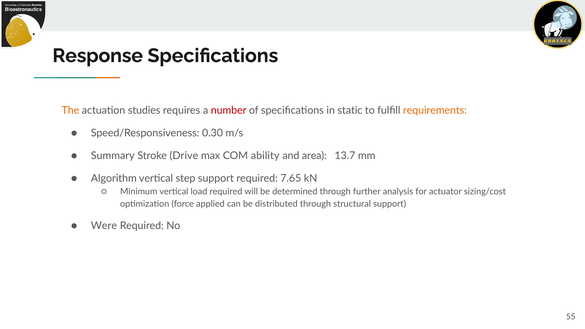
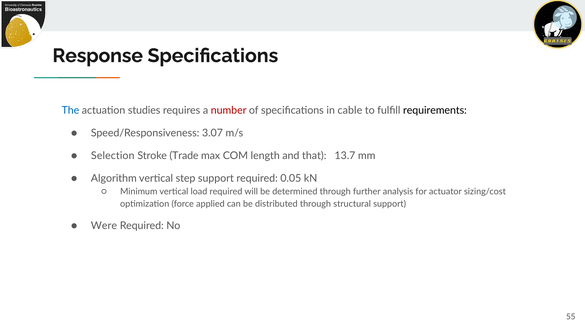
The colour: orange -> blue
static: static -> cable
requirements colour: orange -> black
0.30: 0.30 -> 3.07
Summary: Summary -> Selection
Drive: Drive -> Trade
ability: ability -> length
area: area -> that
7.65: 7.65 -> 0.05
